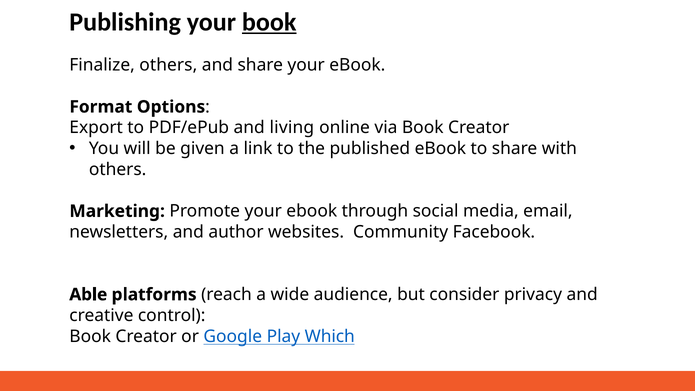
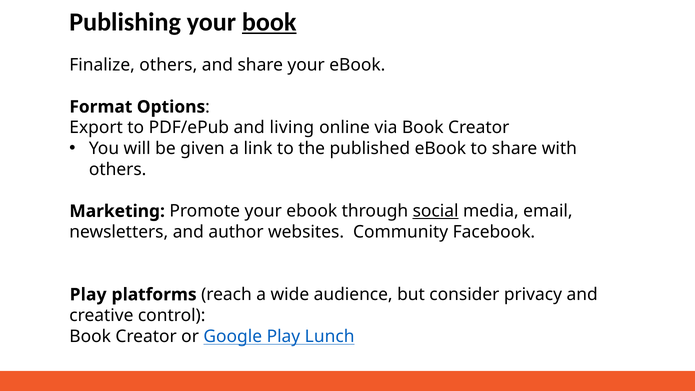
social underline: none -> present
Able at (88, 295): Able -> Play
Which: Which -> Lunch
